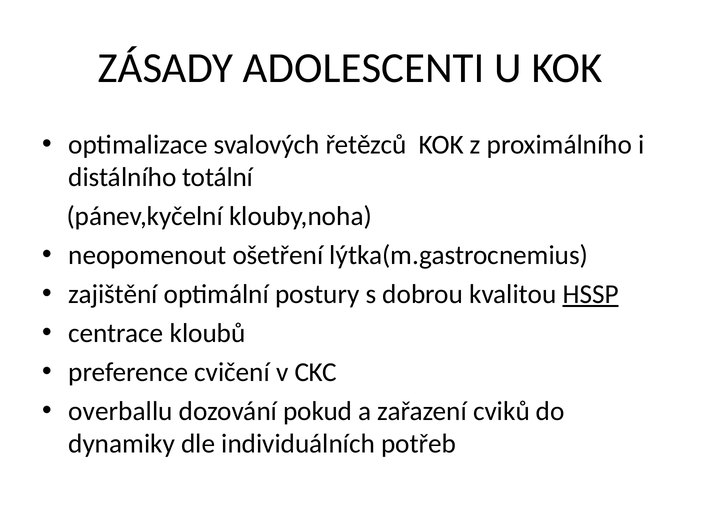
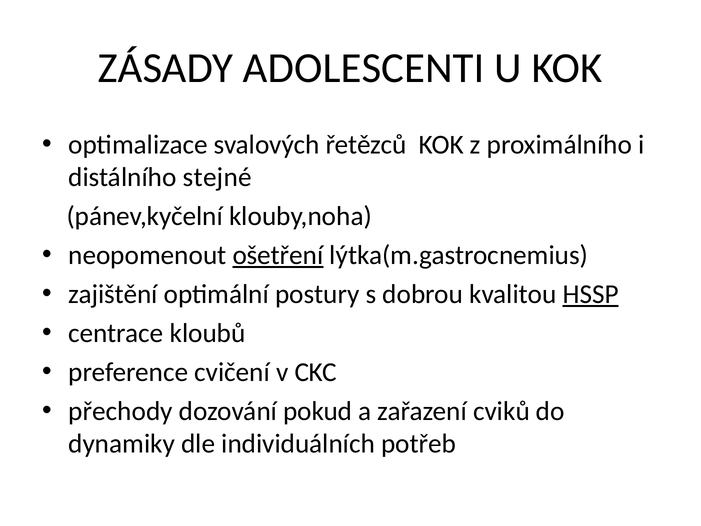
totální: totální -> stejné
ošetření underline: none -> present
overballu: overballu -> přechody
